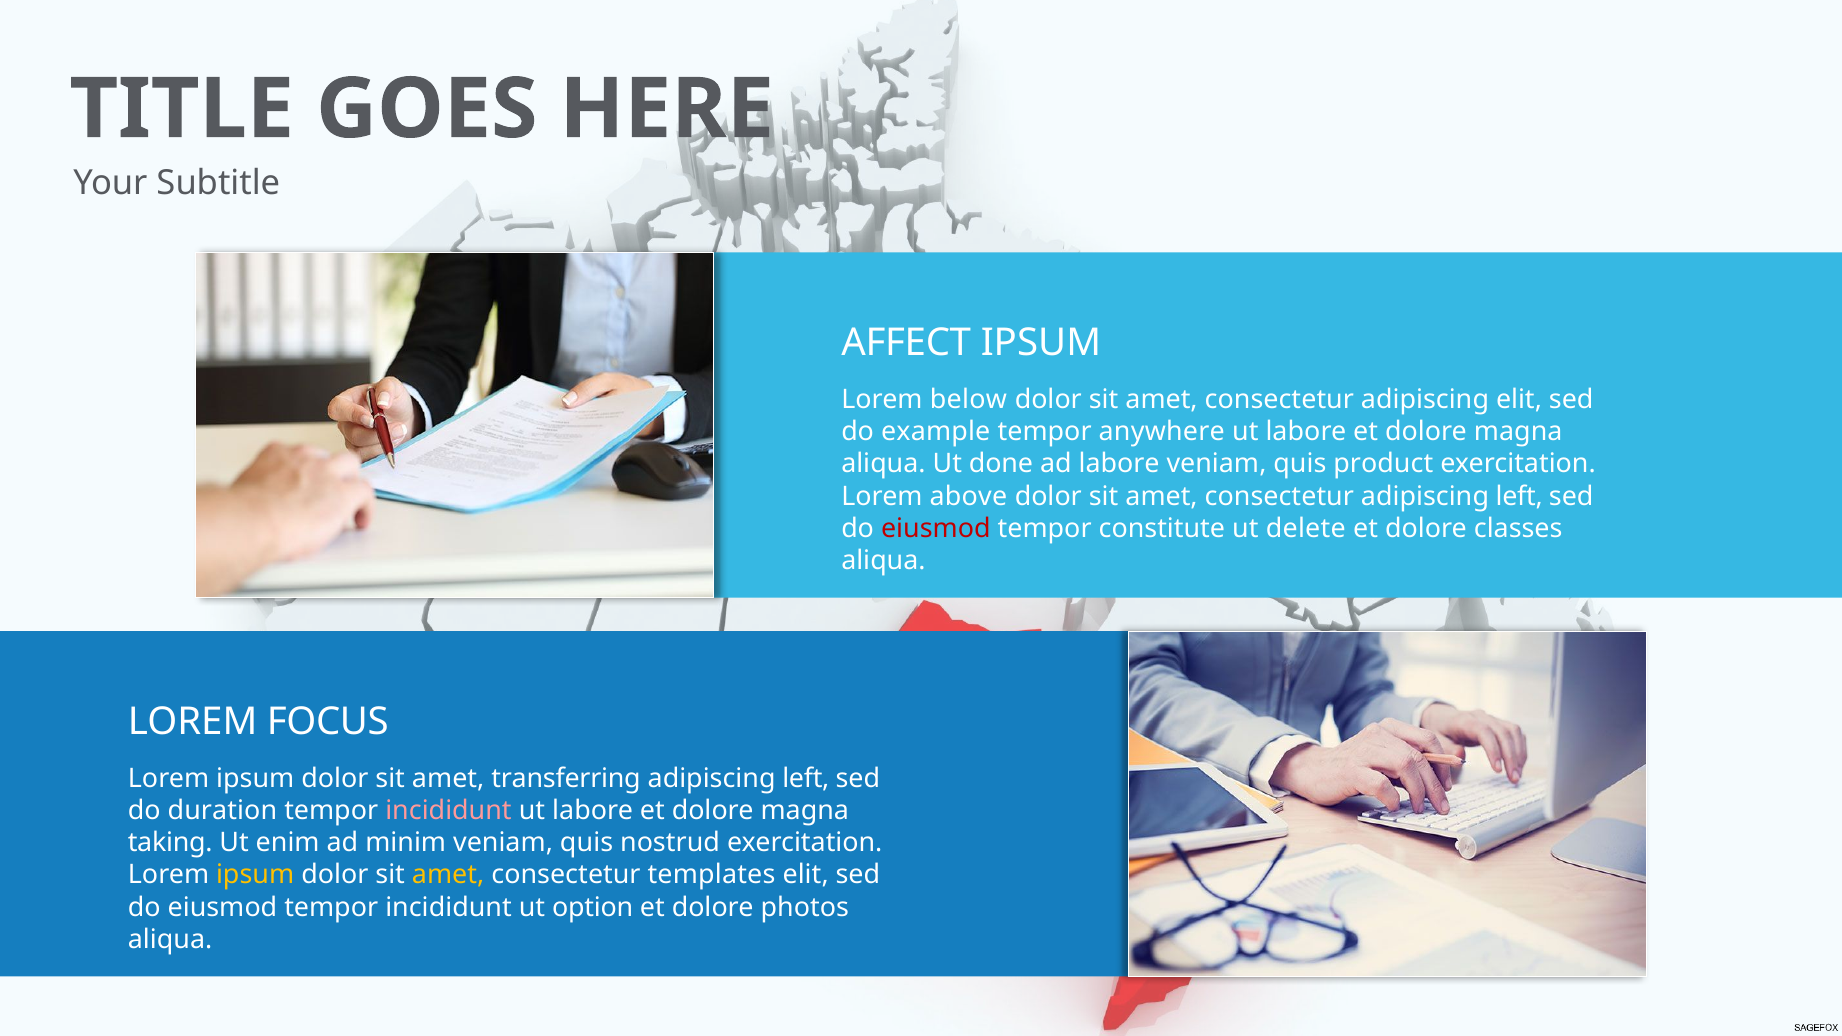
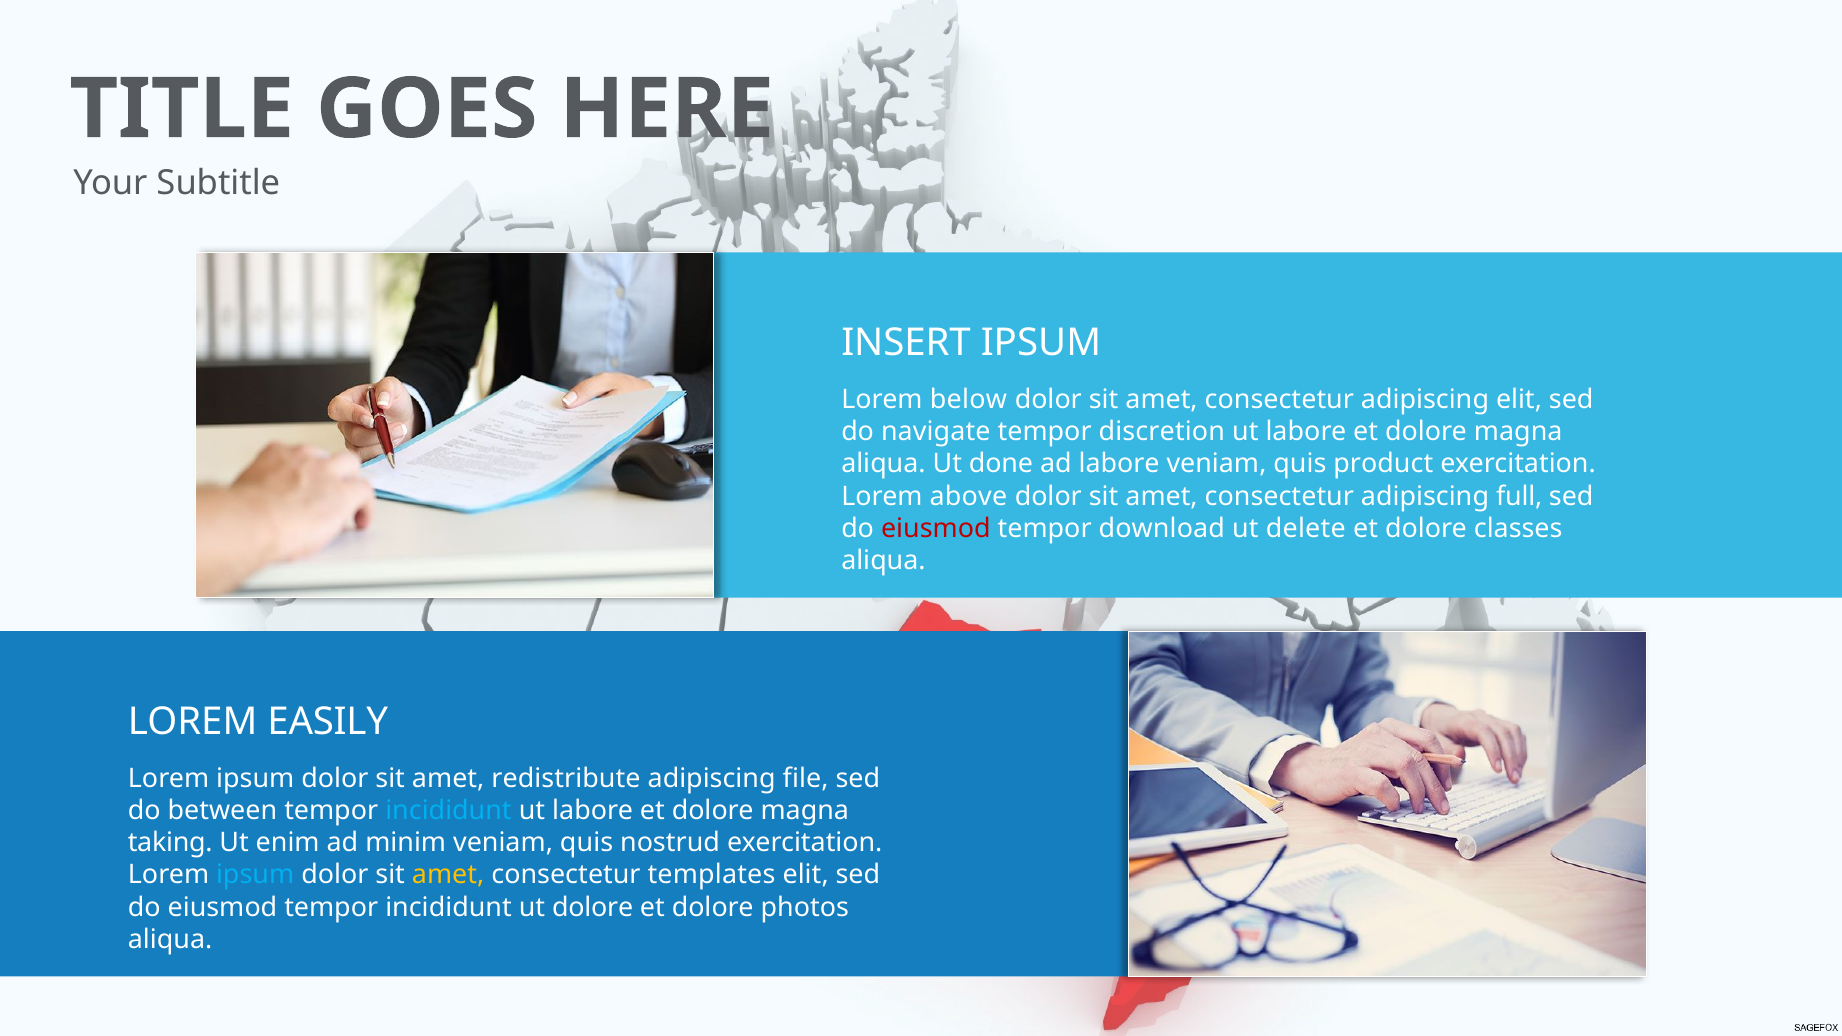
AFFECT: AFFECT -> INSERT
example: example -> navigate
anywhere: anywhere -> discretion
consectetur adipiscing left: left -> full
constitute: constitute -> download
FOCUS: FOCUS -> EASILY
transferring: transferring -> redistribute
left at (806, 778): left -> file
duration: duration -> between
incididunt at (448, 811) colour: pink -> light blue
ipsum at (255, 875) colour: yellow -> light blue
ut option: option -> dolore
